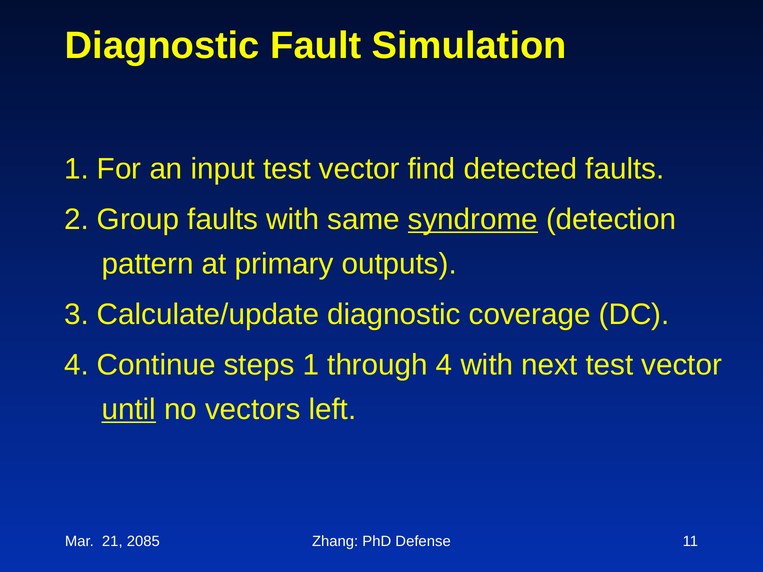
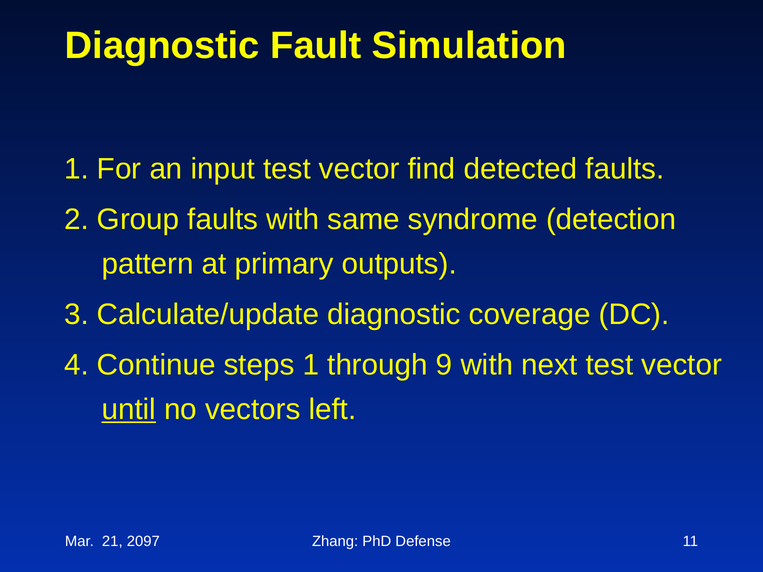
syndrome underline: present -> none
through 4: 4 -> 9
2085: 2085 -> 2097
